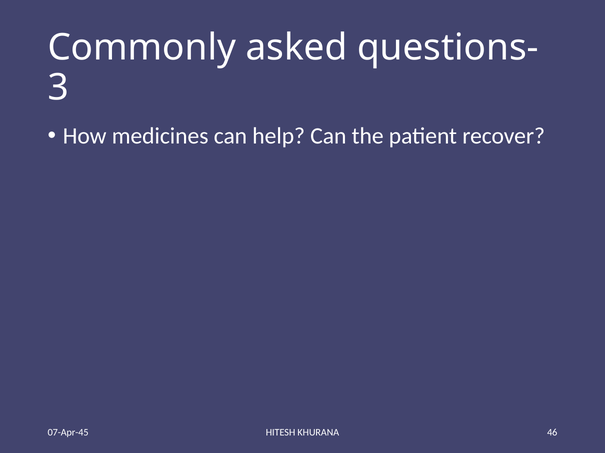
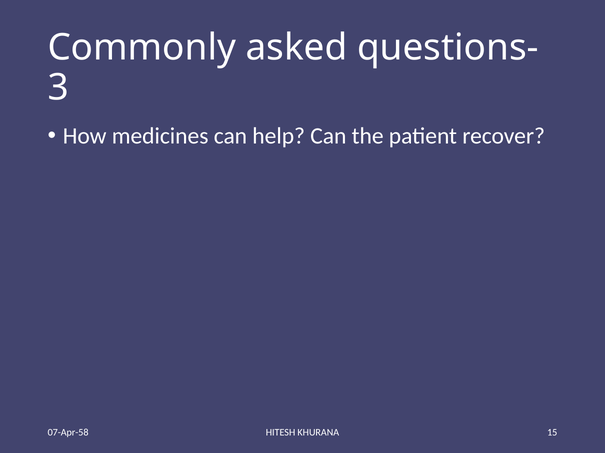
46: 46 -> 15
07-Apr-45: 07-Apr-45 -> 07-Apr-58
